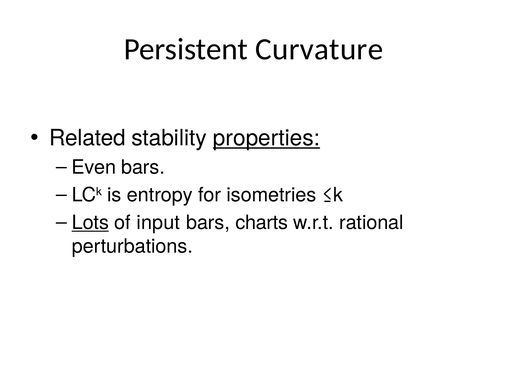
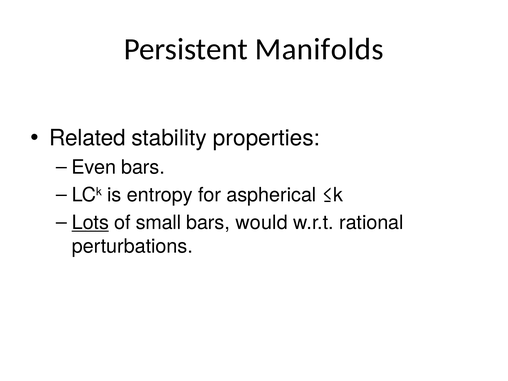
Curvature: Curvature -> Manifolds
properties underline: present -> none
isometries: isometries -> aspherical
input: input -> small
charts: charts -> would
